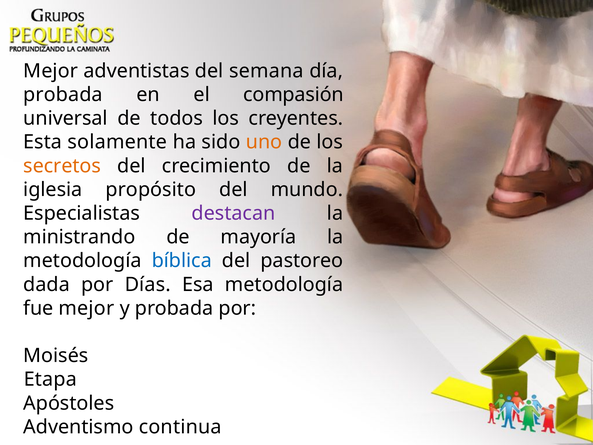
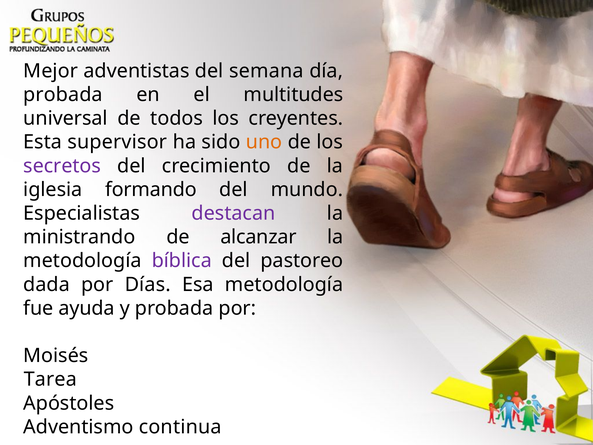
compasión: compasión -> multitudes
solamente: solamente -> supervisor
secretos colour: orange -> purple
propósito: propósito -> formando
mayoría: mayoría -> alcanzar
bíblica colour: blue -> purple
fue mejor: mejor -> ayuda
Etapa: Etapa -> Tarea
